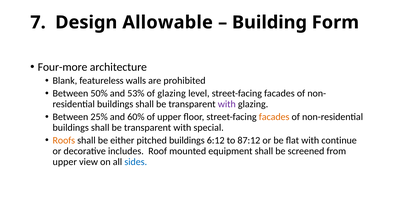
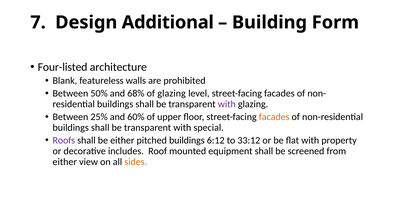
Allowable: Allowable -> Additional
Four-more: Four-more -> Four-listed
53%: 53% -> 68%
Roofs colour: orange -> purple
87:12: 87:12 -> 33:12
continue: continue -> property
upper at (65, 162): upper -> either
sides colour: blue -> orange
